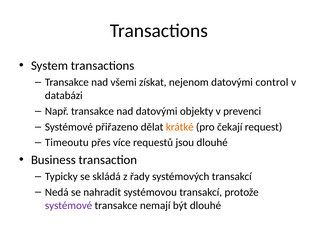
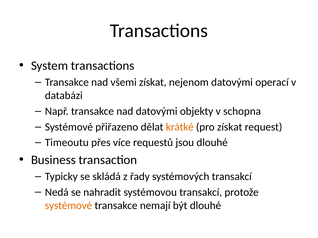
control: control -> operací
prevenci: prevenci -> schopna
pro čekají: čekají -> získat
systémové at (69, 206) colour: purple -> orange
